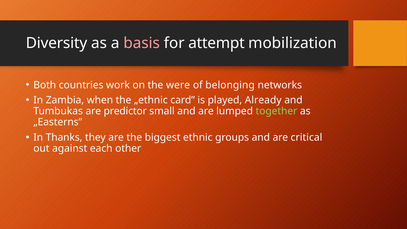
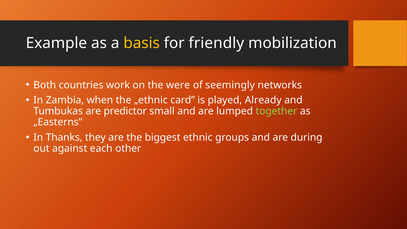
Diversity: Diversity -> Example
basis colour: pink -> yellow
attempt: attempt -> friendly
belonging: belonging -> seemingly
critical: critical -> during
